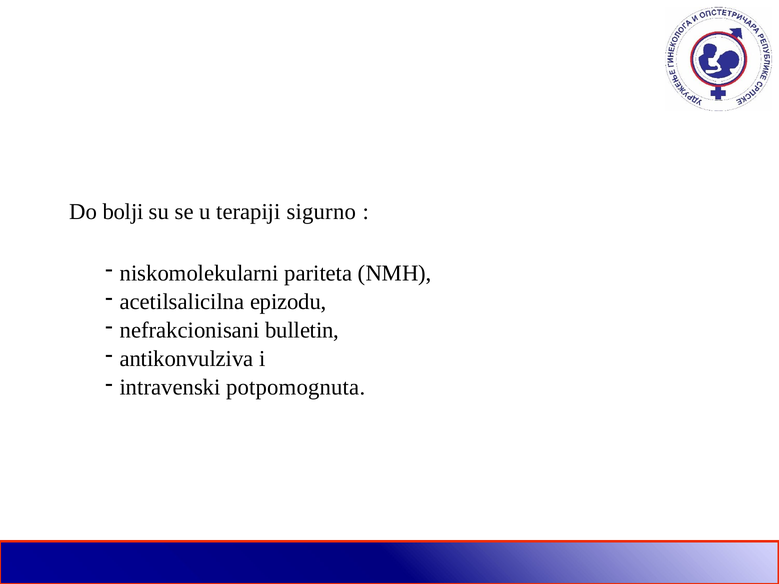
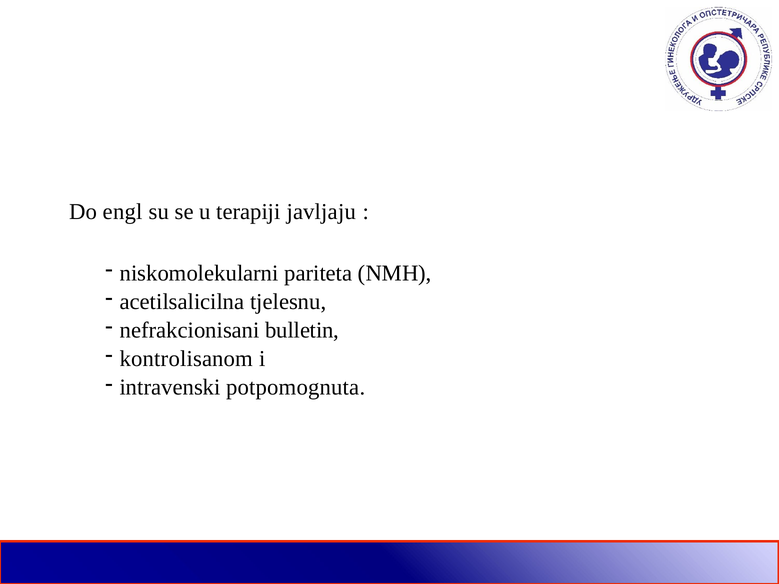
bolji: bolji -> engl
sigurno: sigurno -> javljaju
epizodu: epizodu -> tjelesnu
antikonvulziva: antikonvulziva -> kontrolisanom
